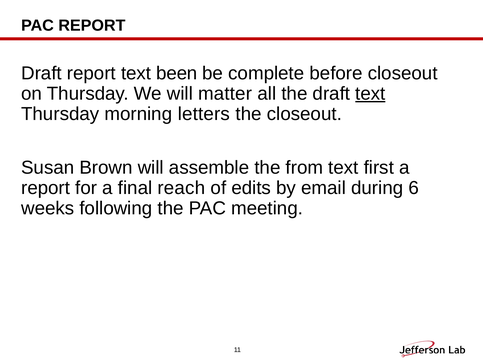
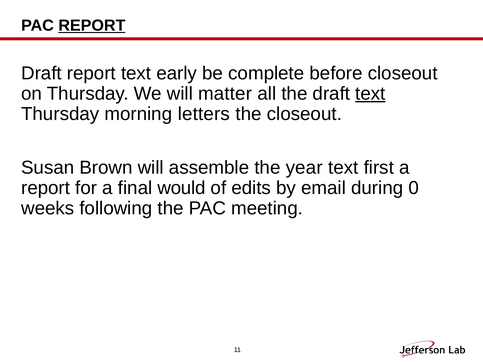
REPORT at (92, 25) underline: none -> present
been: been -> early
from: from -> year
reach: reach -> would
6: 6 -> 0
